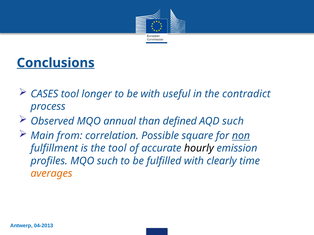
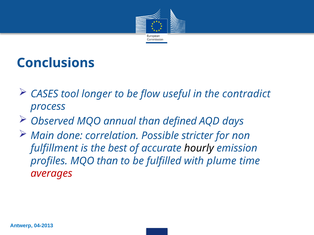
Conclusions underline: present -> none
be with: with -> flow
AQD such: such -> days
from: from -> done
square: square -> stricter
non underline: present -> none
the tool: tool -> best
MQO such: such -> than
clearly: clearly -> plume
averages colour: orange -> red
